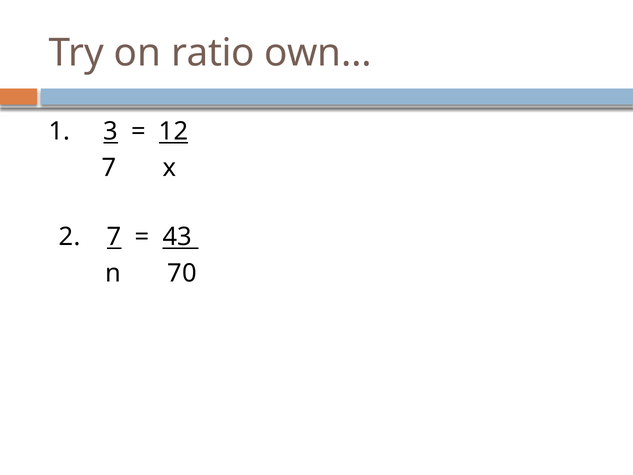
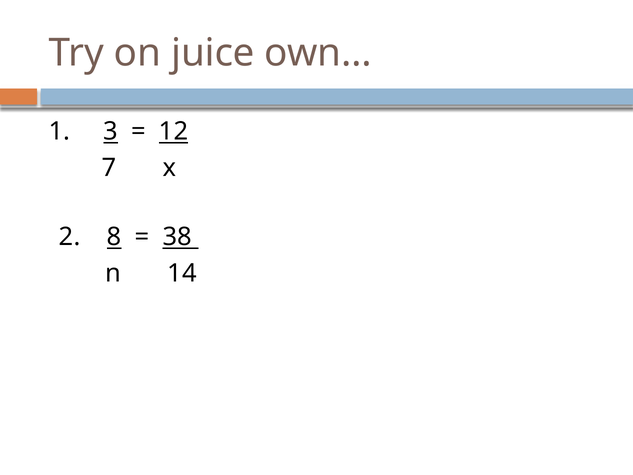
ratio: ratio -> juice
2 7: 7 -> 8
43: 43 -> 38
70: 70 -> 14
